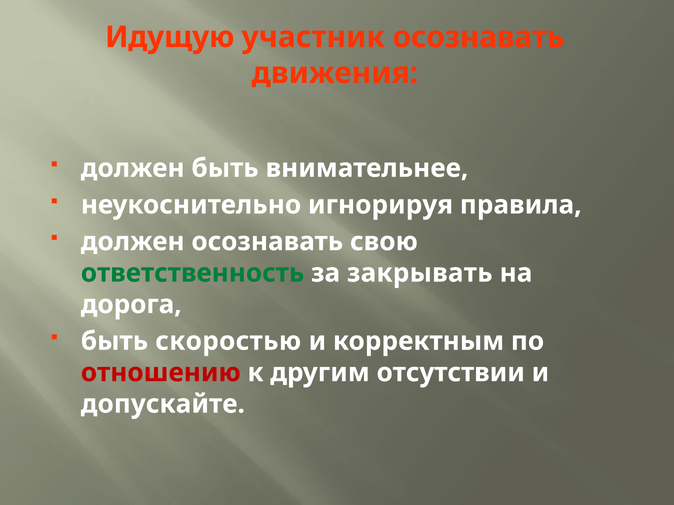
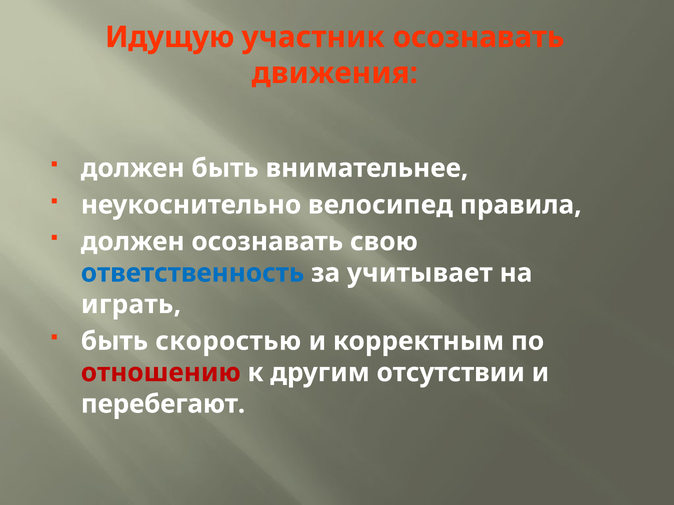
игнорируя: игнорируя -> велосипед
ответственность colour: green -> blue
закрывать: закрывать -> учитывает
дорога: дорога -> играть
допускайте: допускайте -> перебегают
